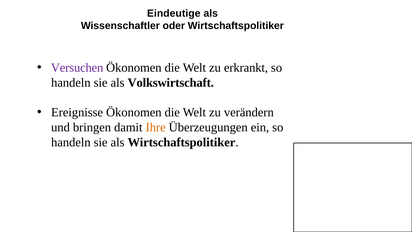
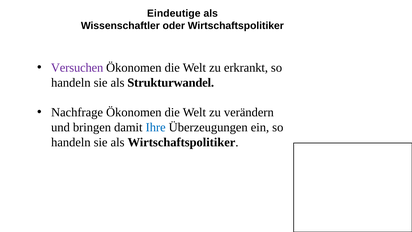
Volkswirtschaft: Volkswirtschaft -> Strukturwandel
Ereignisse: Ereignisse -> Nachfrage
Ihre colour: orange -> blue
